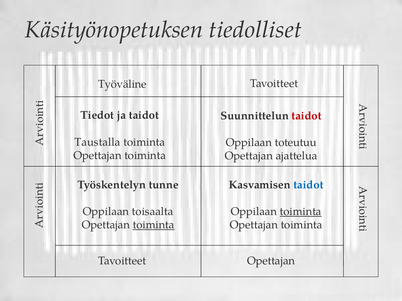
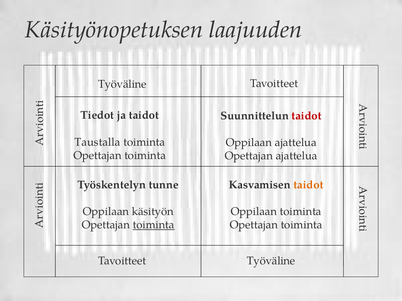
tiedolliset: tiedolliset -> laajuuden
Oppilaan toteutuu: toteutuu -> ajattelua
taidot at (308, 185) colour: blue -> orange
toisaalta: toisaalta -> käsityön
toiminta at (301, 212) underline: present -> none
Tavoitteet Opettajan: Opettajan -> Työväline
